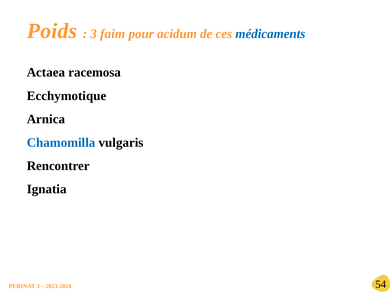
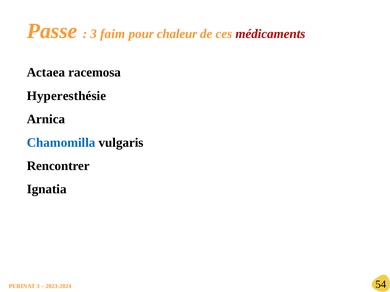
Poids: Poids -> Passe
acidum: acidum -> chaleur
médicaments colour: blue -> red
Ecchymotique: Ecchymotique -> Hyperesthésie
